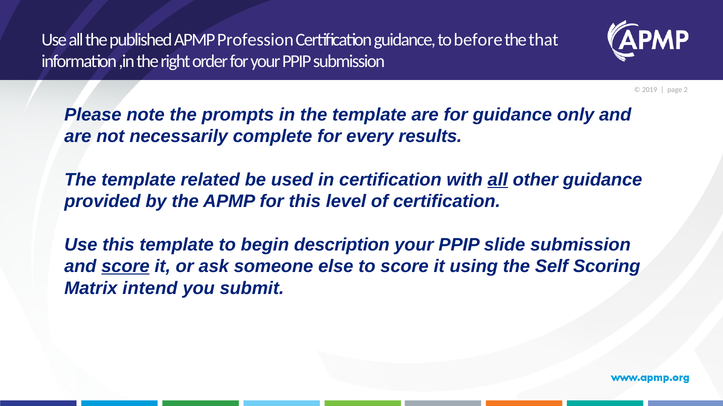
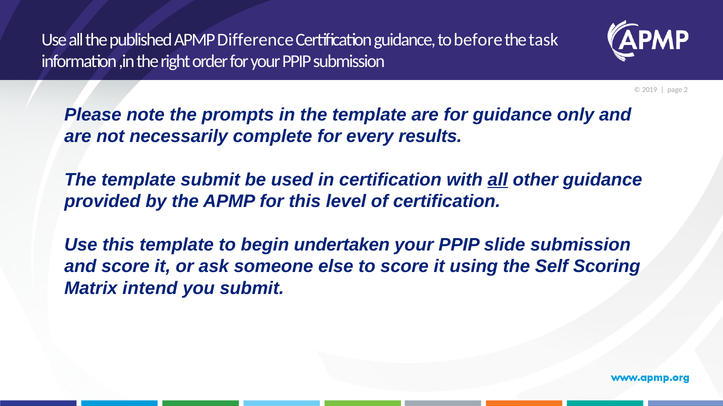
Profession: Profession -> Difference
that: that -> task
template related: related -> submit
description: description -> undertaken
score at (126, 267) underline: present -> none
